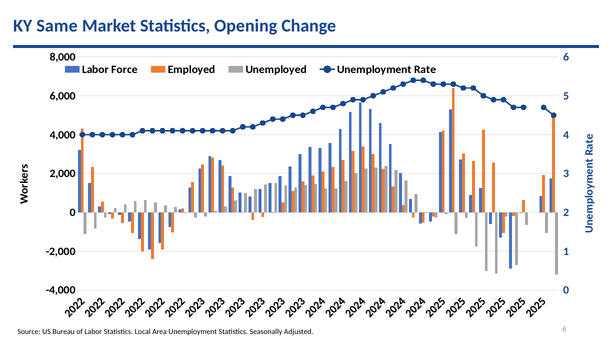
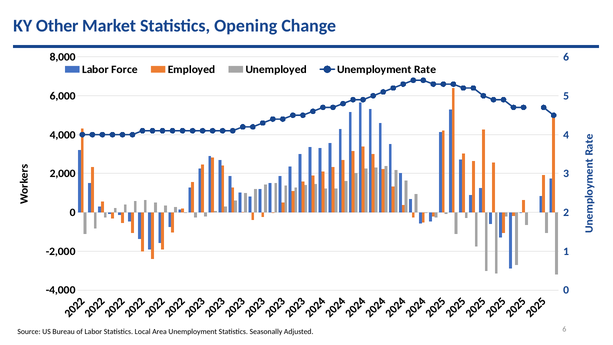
Same: Same -> Other
